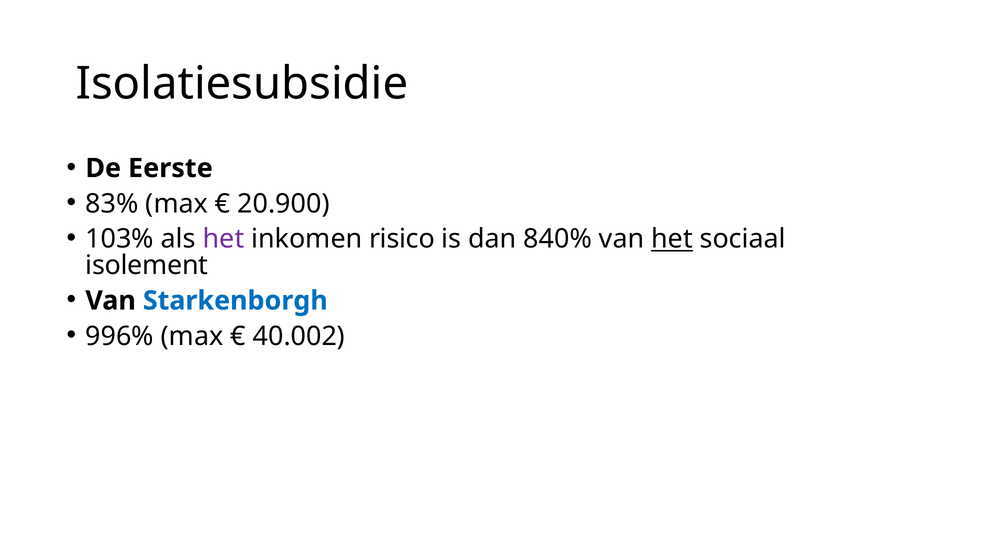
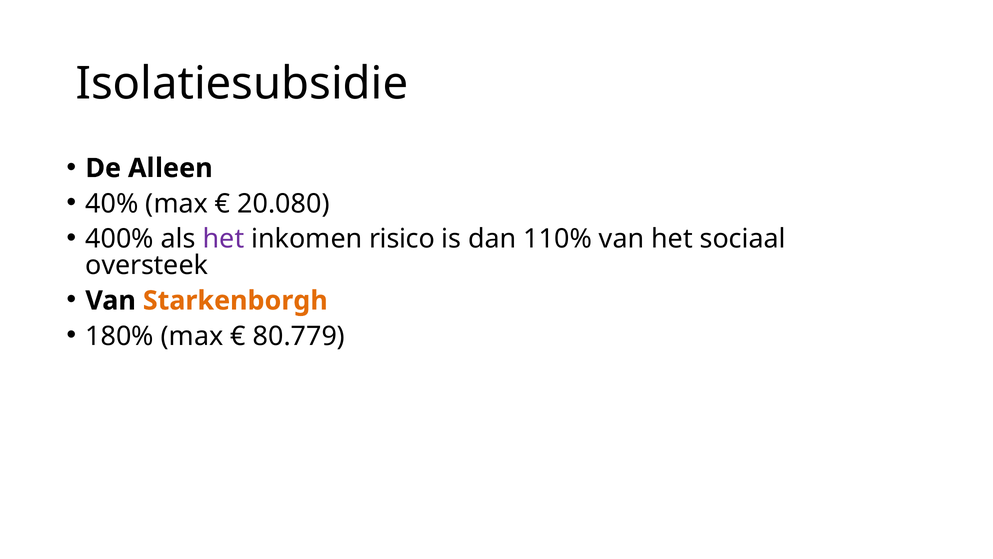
Eerste: Eerste -> Alleen
83%: 83% -> 40%
20.900: 20.900 -> 20.080
103%: 103% -> 400%
840%: 840% -> 110%
het at (672, 239) underline: present -> none
isolement: isolement -> oversteek
Starkenborgh colour: blue -> orange
996%: 996% -> 180%
40.002: 40.002 -> 80.779
